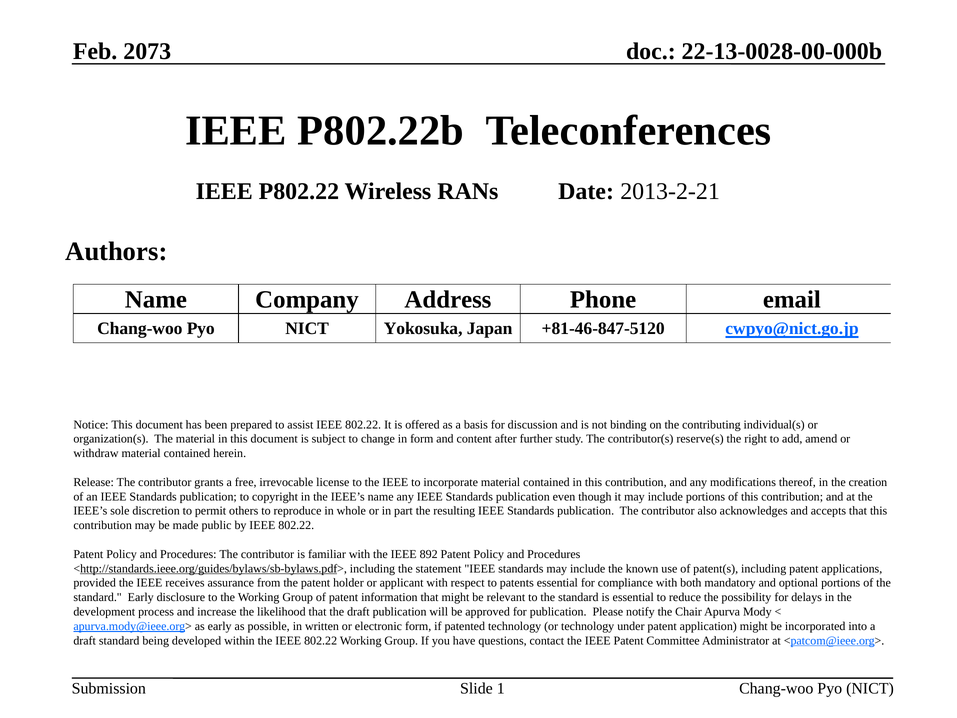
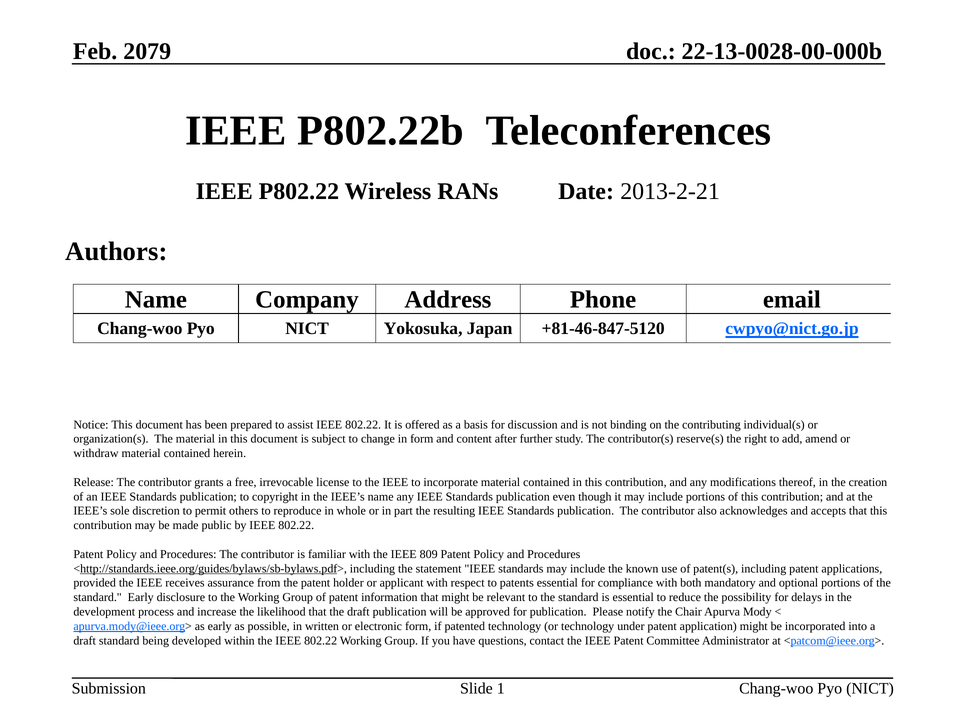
2073: 2073 -> 2079
892: 892 -> 809
